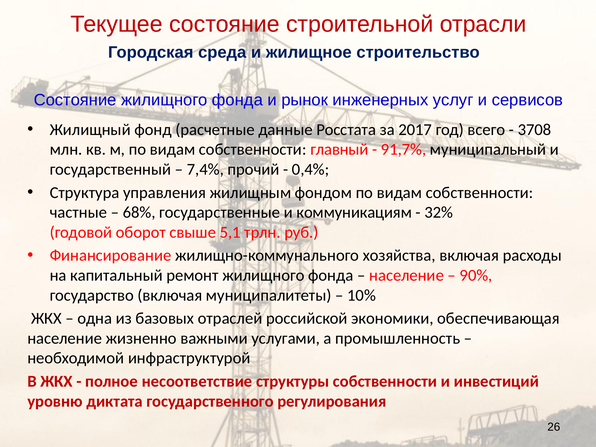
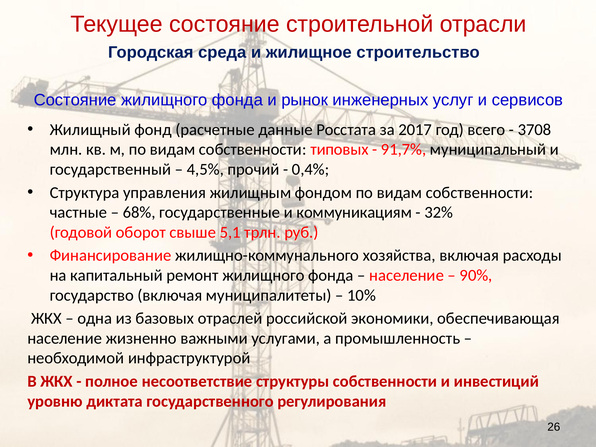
главный: главный -> типовых
7,4%: 7,4% -> 4,5%
